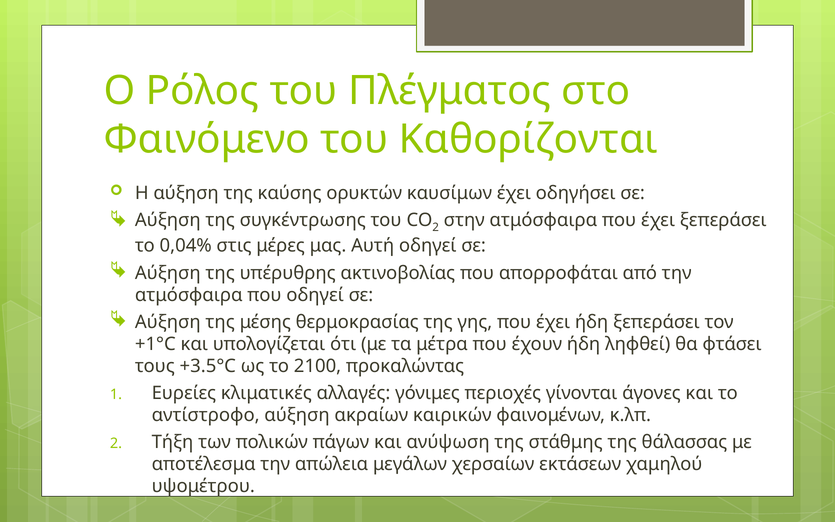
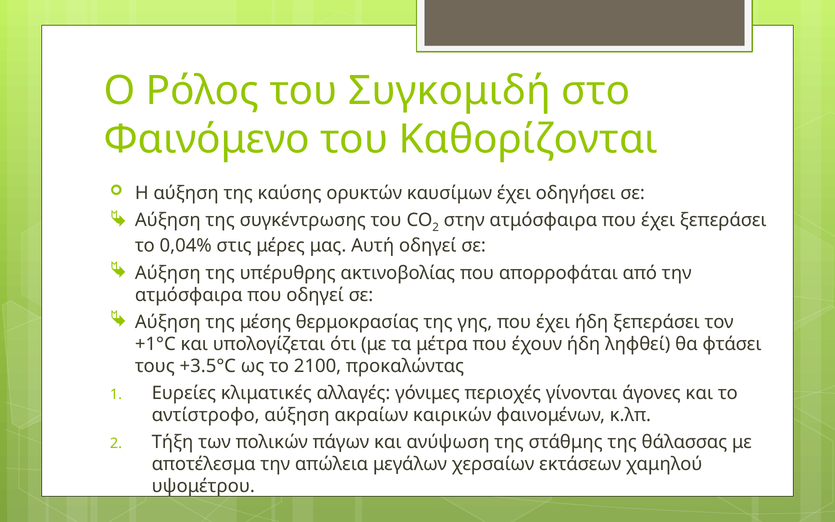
Πλέγματος: Πλέγματος -> Συγκομιδή
